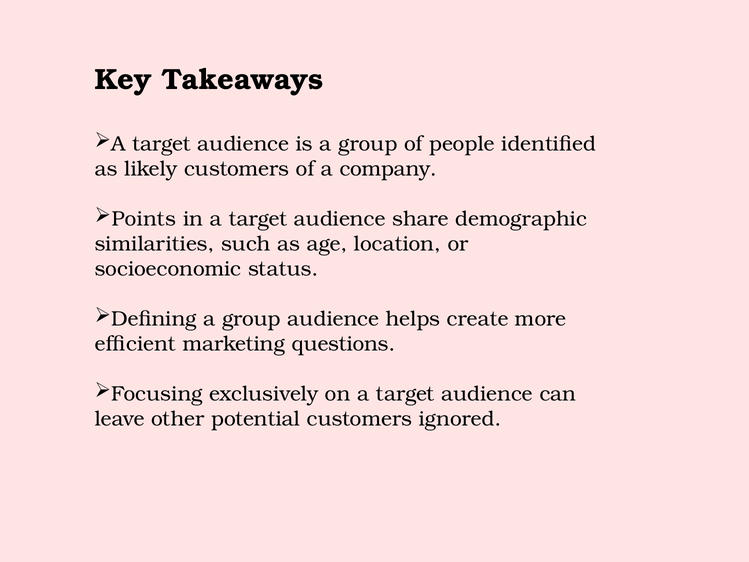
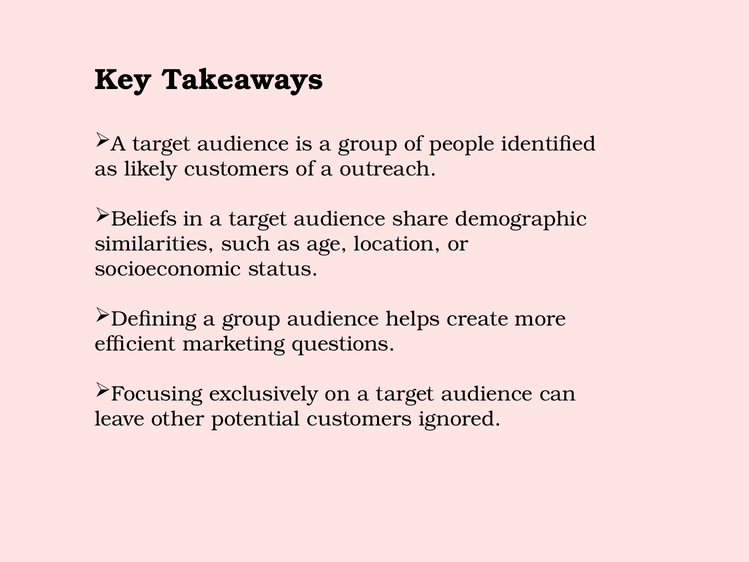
company: company -> outreach
Points: Points -> Beliefs
